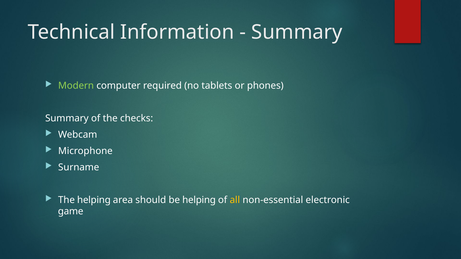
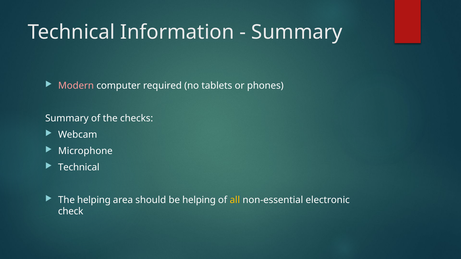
Modern colour: light green -> pink
Surname at (79, 167): Surname -> Technical
game: game -> check
